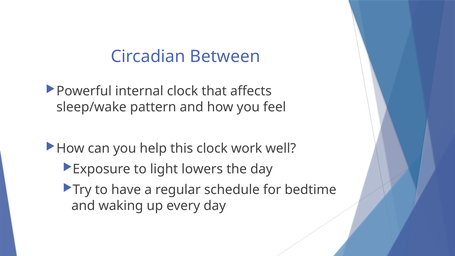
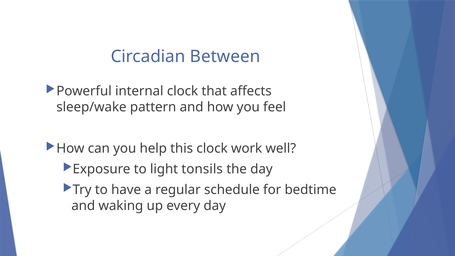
lowers: lowers -> tonsils
